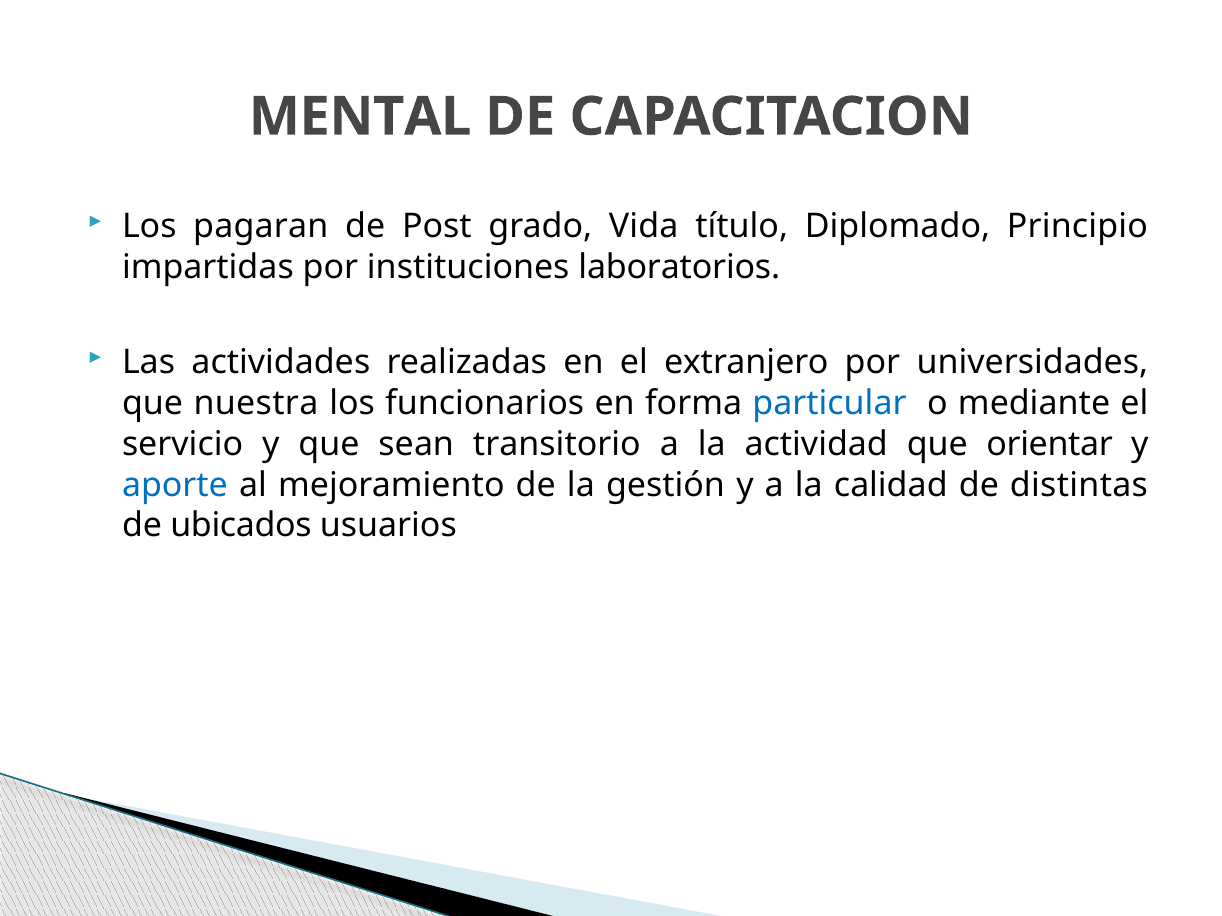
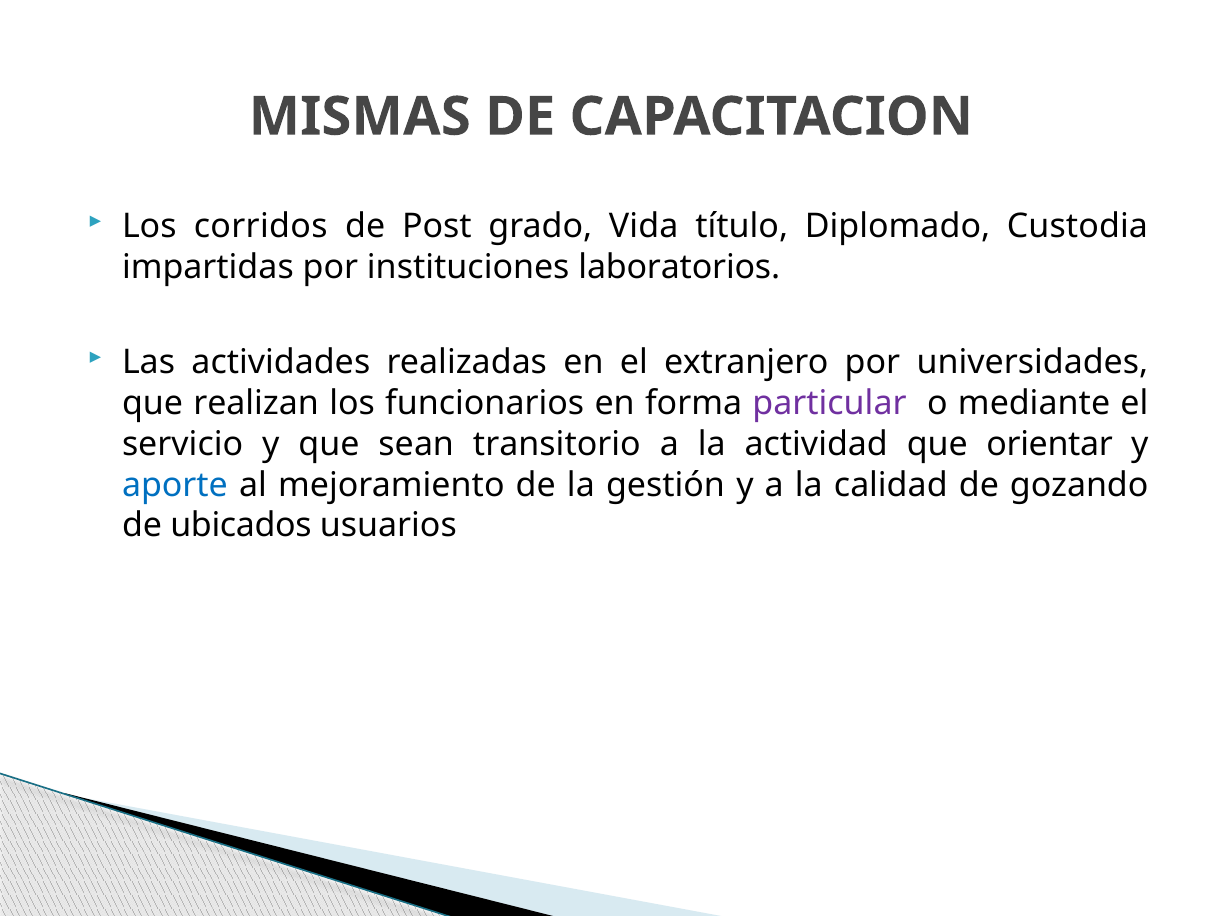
MENTAL: MENTAL -> MISMAS
pagaran: pagaran -> corridos
Principio: Principio -> Custodia
nuestra: nuestra -> realizan
particular colour: blue -> purple
distintas: distintas -> gozando
